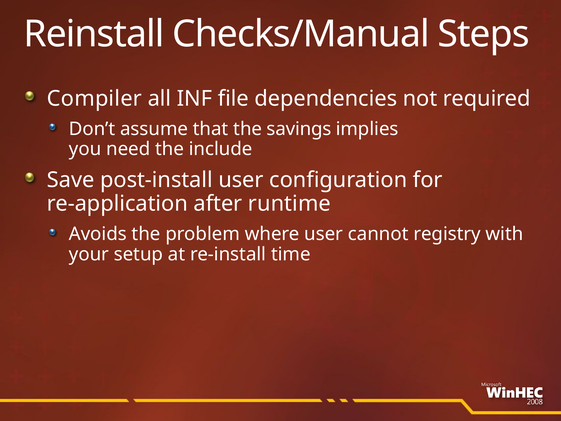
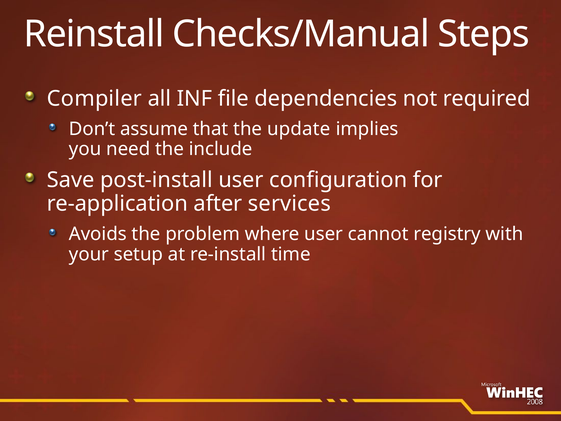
savings: savings -> update
runtime: runtime -> services
